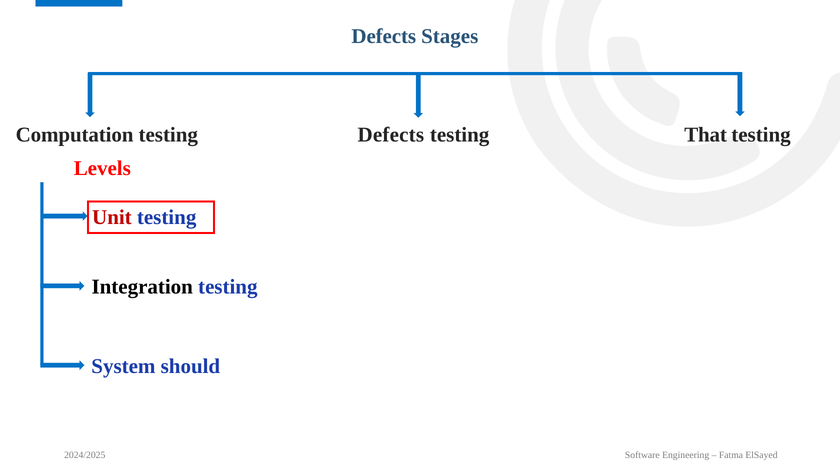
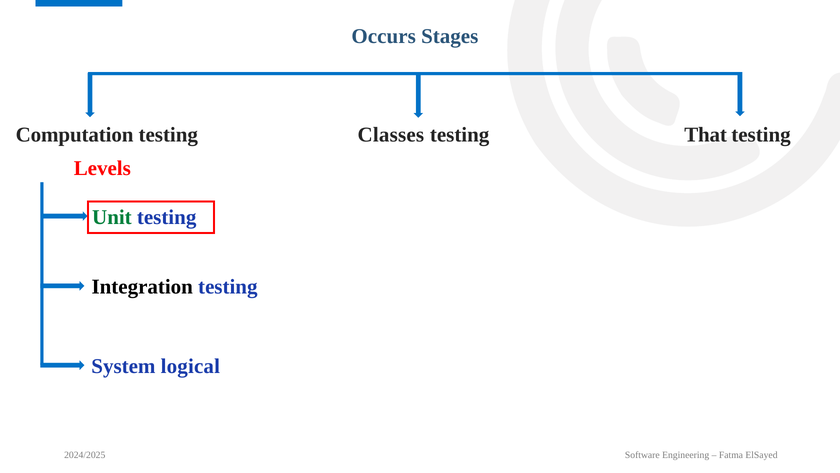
Defects at (384, 36): Defects -> Occurs
testing Defects: Defects -> Classes
Unit colour: red -> green
should: should -> logical
